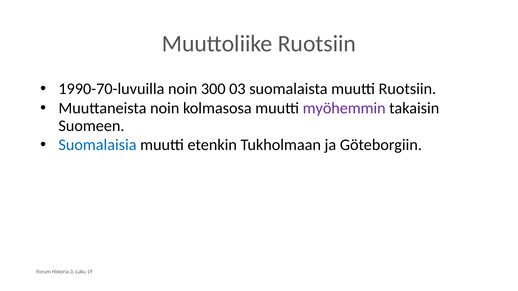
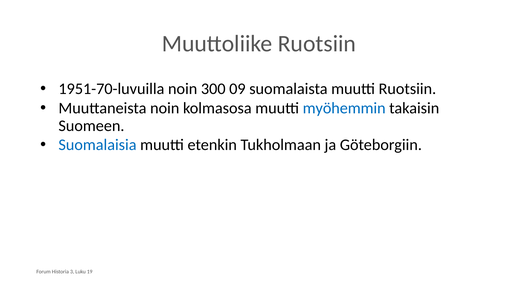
1990-70-luvuilla: 1990-70-luvuilla -> 1951-70-luvuilla
03: 03 -> 09
myöhemmin colour: purple -> blue
